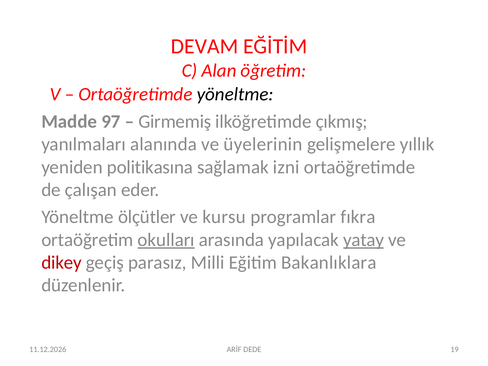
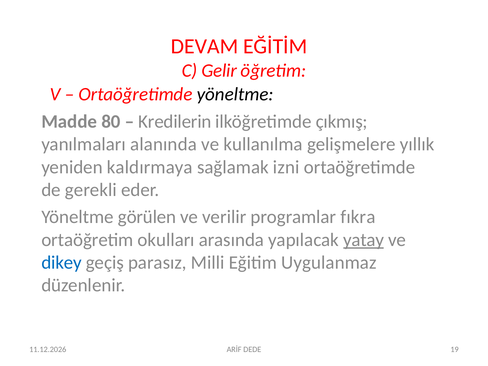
Alan: Alan -> Gelir
97: 97 -> 80
Girmemiş: Girmemiş -> Kredilerin
üyelerinin: üyelerinin -> kullanılma
politikasına: politikasına -> kaldırmaya
çalışan: çalışan -> gerekli
ölçütler: ölçütler -> görülen
kursu: kursu -> verilir
okulları underline: present -> none
dikey colour: red -> blue
Bakanlıklara: Bakanlıklara -> Uygulanmaz
